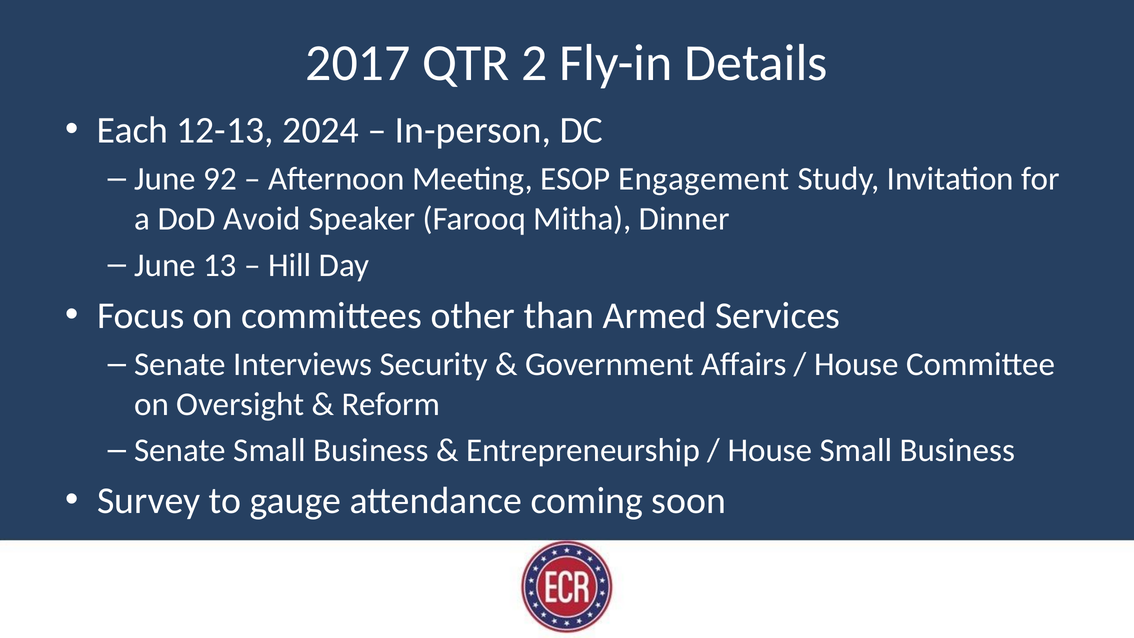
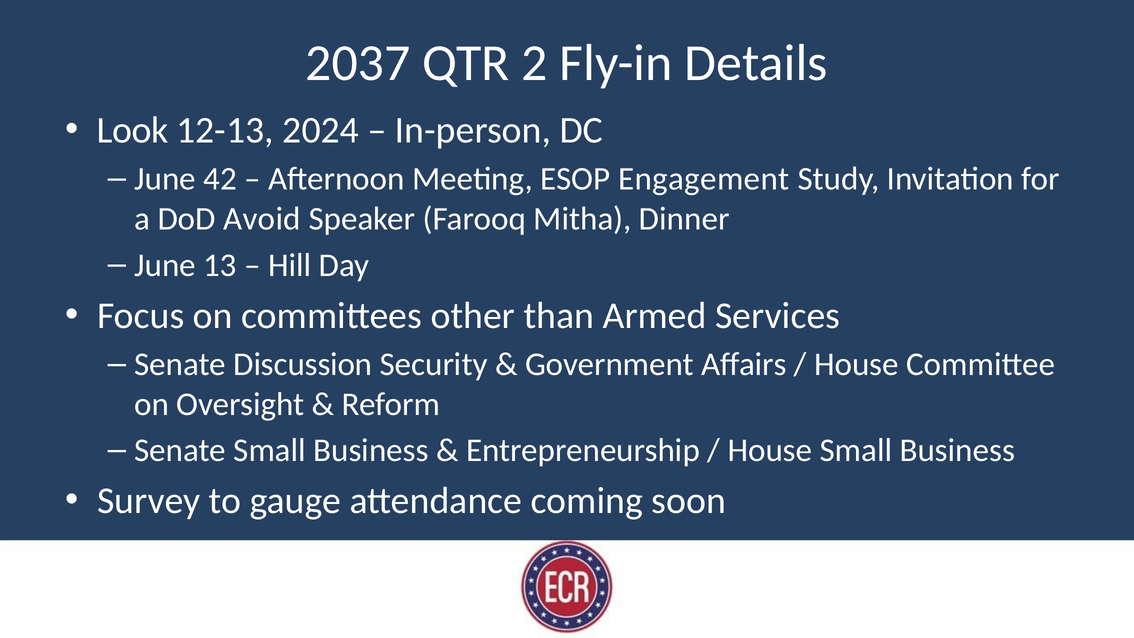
2017: 2017 -> 2037
Each: Each -> Look
92: 92 -> 42
Interviews: Interviews -> Discussion
